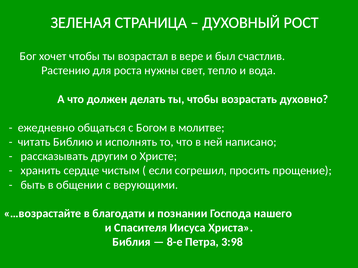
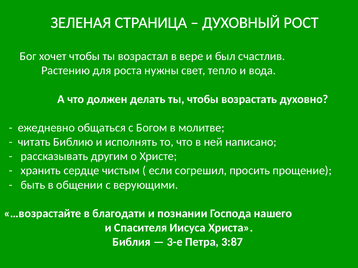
8-e: 8-e -> 3-e
3:98: 3:98 -> 3:87
